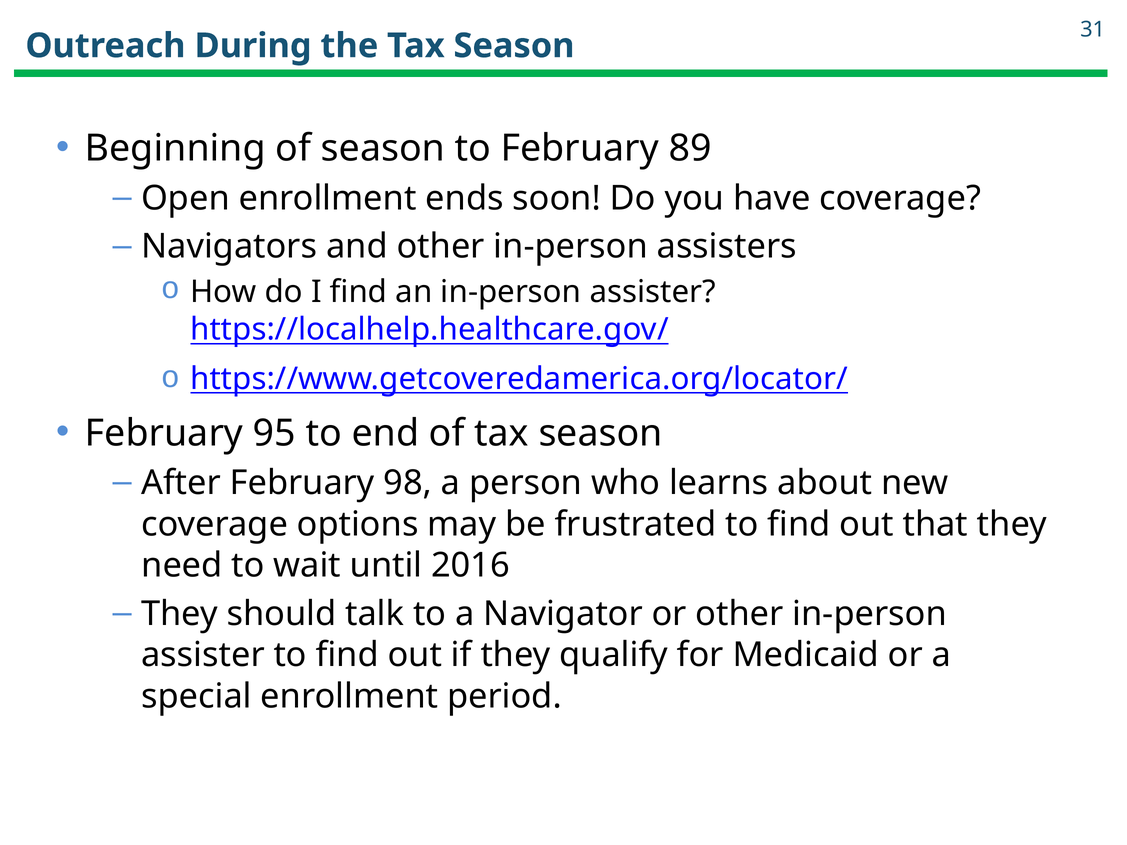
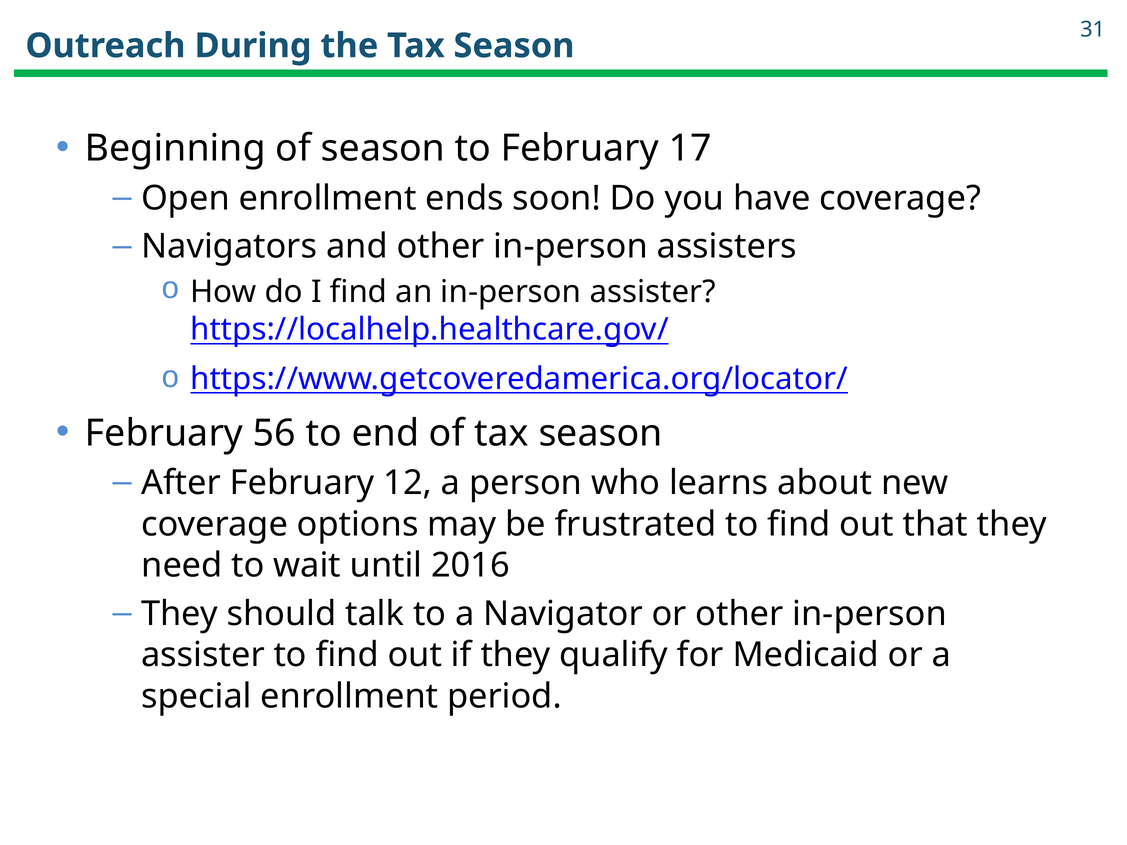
89: 89 -> 17
95: 95 -> 56
98: 98 -> 12
